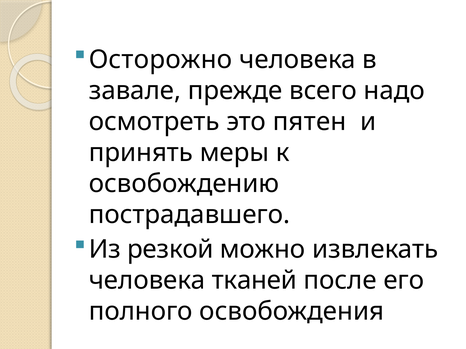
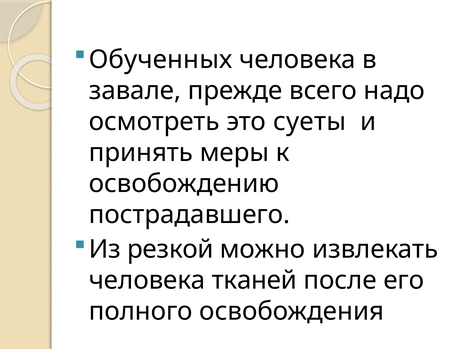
Осторожно: Осторожно -> Обученных
пятен: пятен -> суеты
